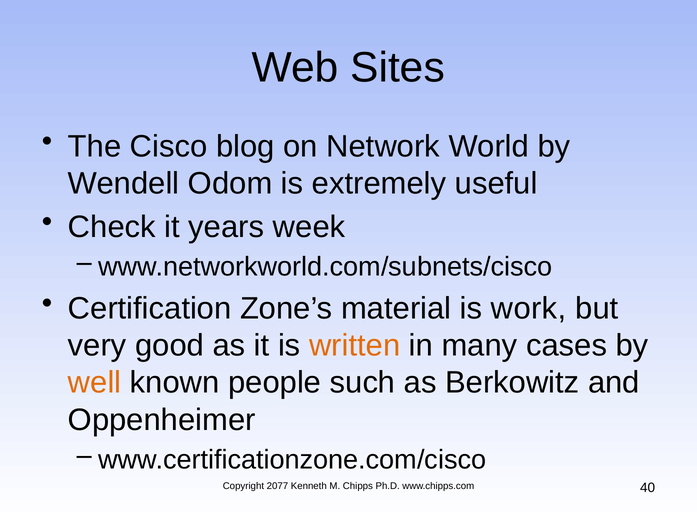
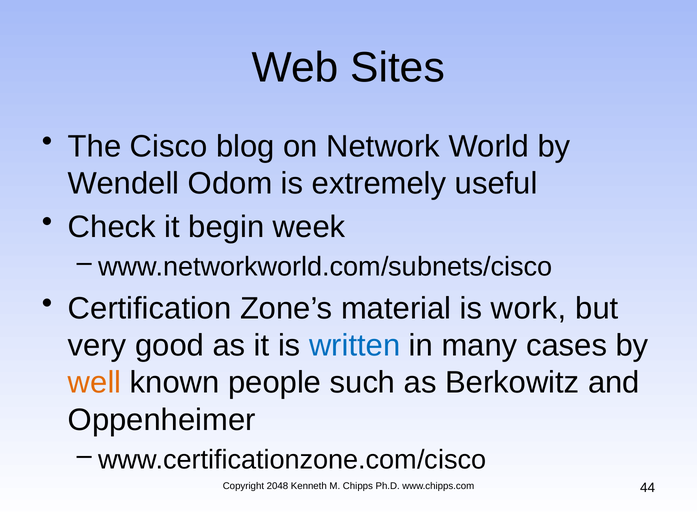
years: years -> begin
written colour: orange -> blue
2077: 2077 -> 2048
40: 40 -> 44
